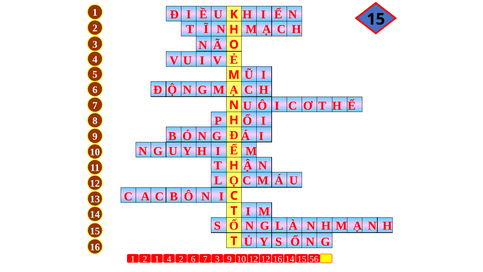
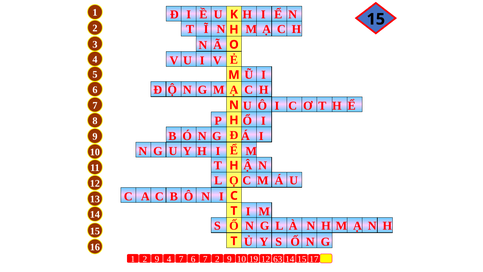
1 2 1: 1 -> 9
4 2: 2 -> 7
7 3: 3 -> 2
10 12: 12 -> 19
12 16: 16 -> 63
56: 56 -> 17
